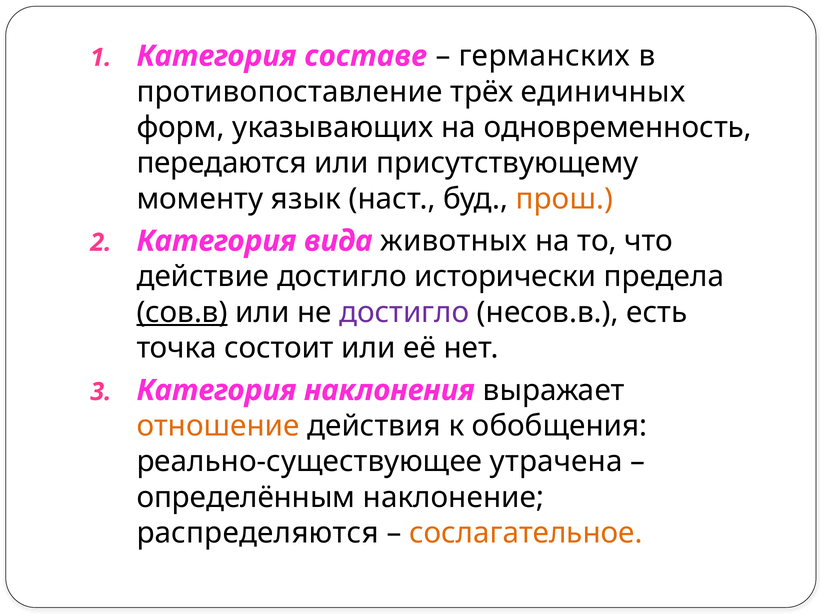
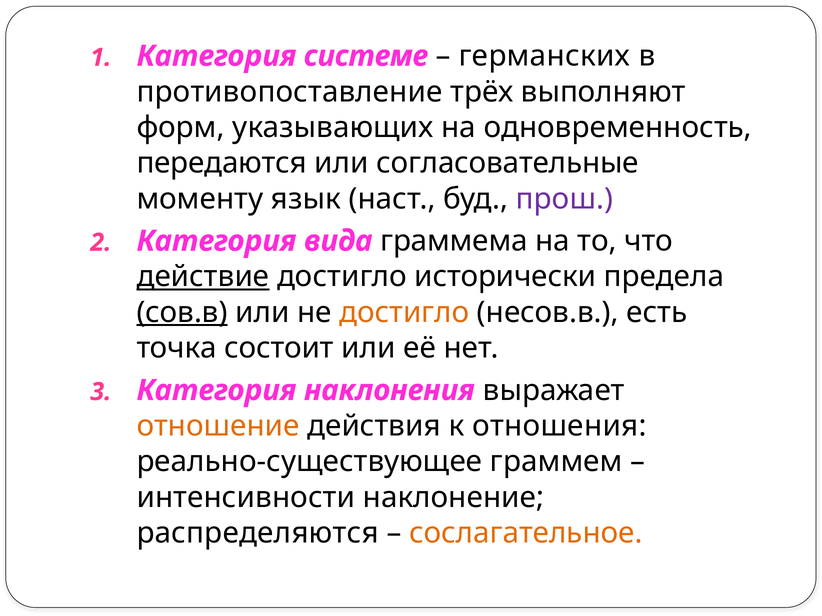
составе: составе -> системе
единичных: единичных -> выполняют
присутствующему: присутствующему -> согласовательные
прош colour: orange -> purple
животных: животных -> граммема
действие underline: none -> present
достигло at (404, 313) colour: purple -> orange
обобщения: обобщения -> отношения
утрачена: утрачена -> граммем
определённым: определённым -> интенсивности
